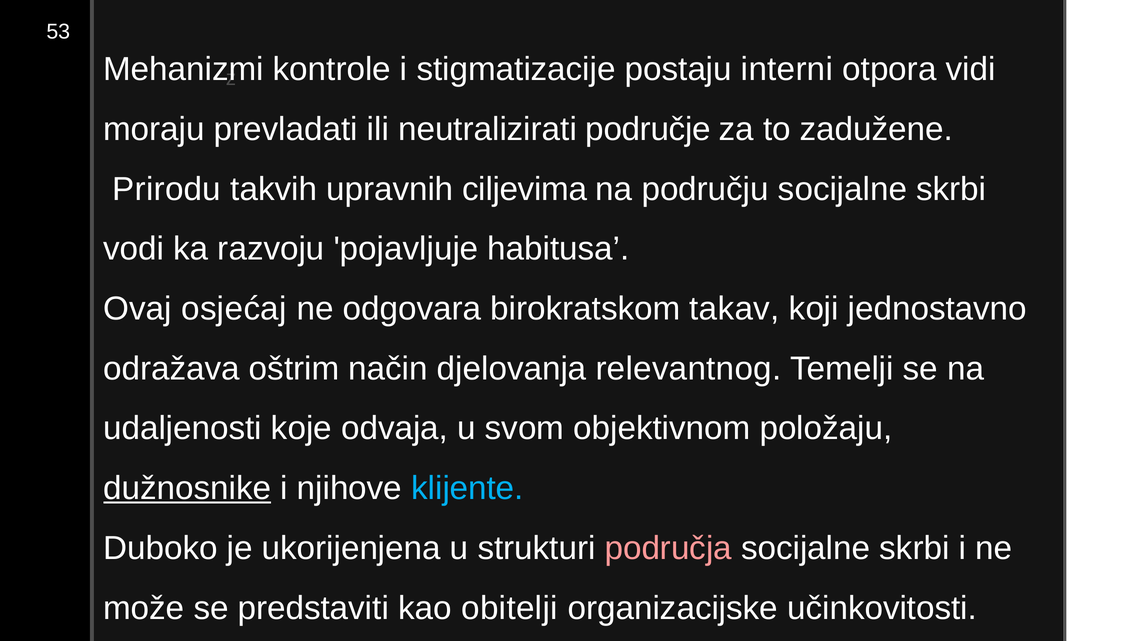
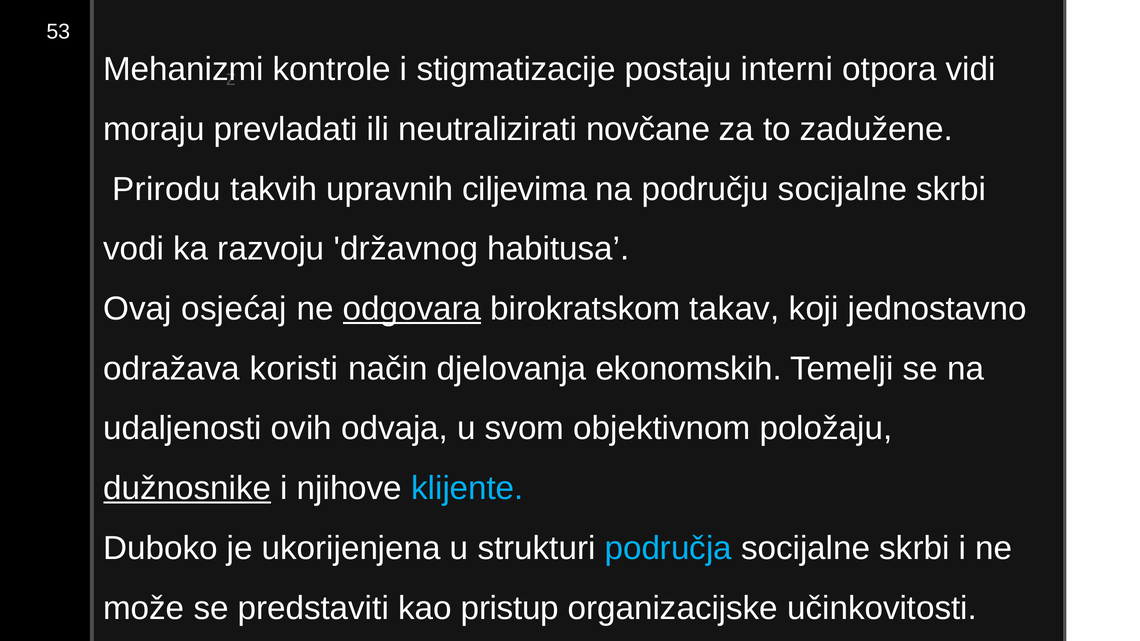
područje: područje -> novčane
pojavljuje: pojavljuje -> državnog
odgovara underline: none -> present
oštrim: oštrim -> koristi
relevantnog: relevantnog -> ekonomskih
koje: koje -> ovih
područja colour: pink -> light blue
obitelji: obitelji -> pristup
